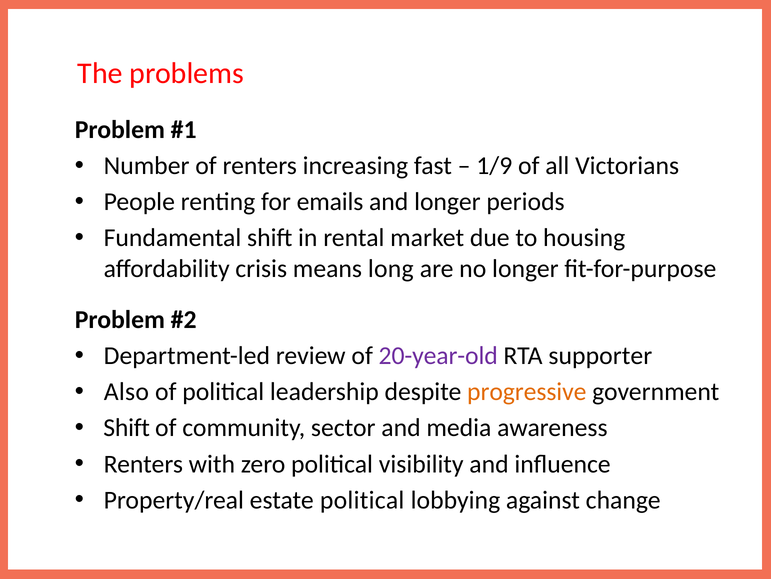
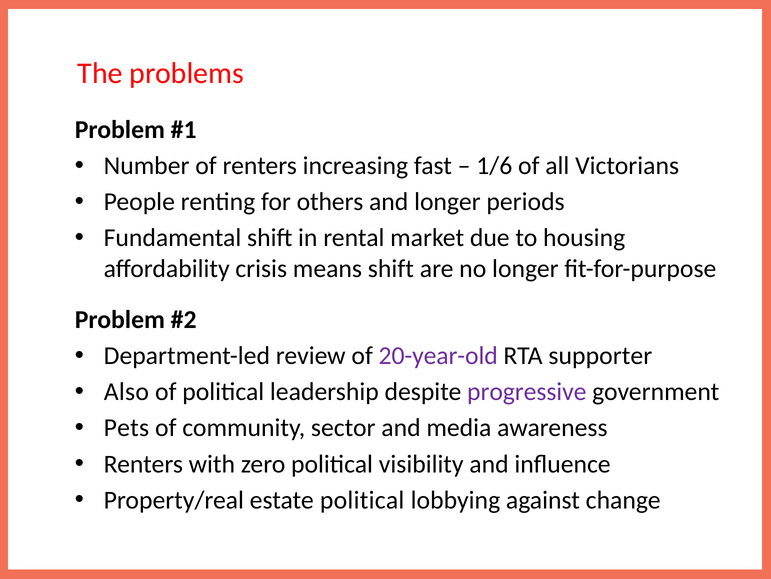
1/9: 1/9 -> 1/6
emails: emails -> others
means long: long -> shift
progressive colour: orange -> purple
Shift at (127, 427): Shift -> Pets
